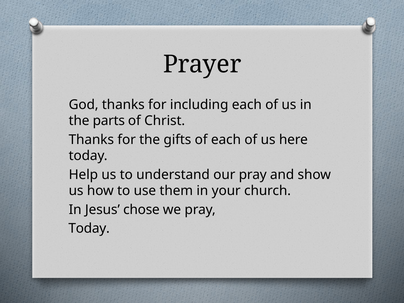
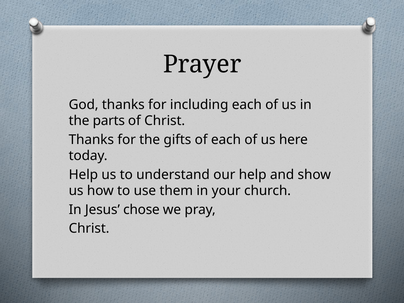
our pray: pray -> help
Today at (89, 229): Today -> Christ
